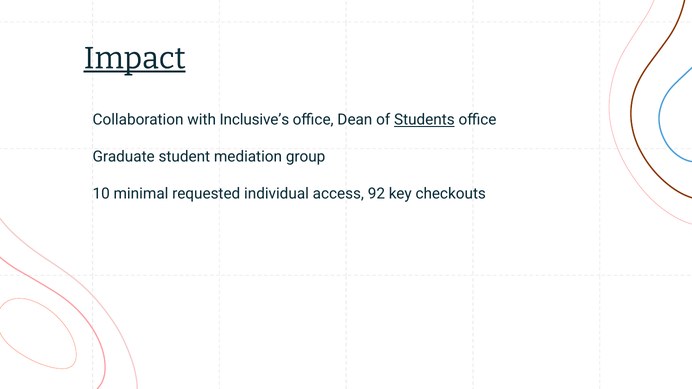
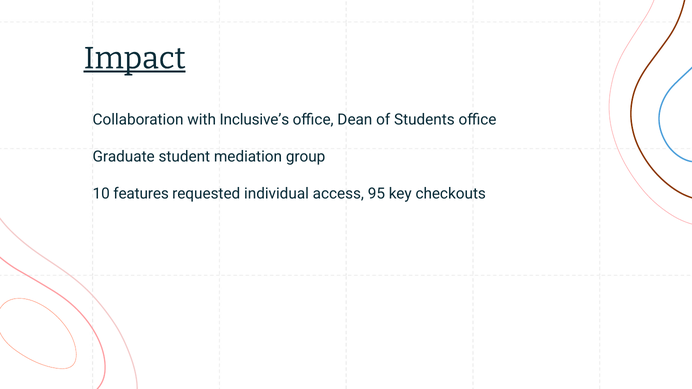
Students underline: present -> none
minimal: minimal -> features
92: 92 -> 95
